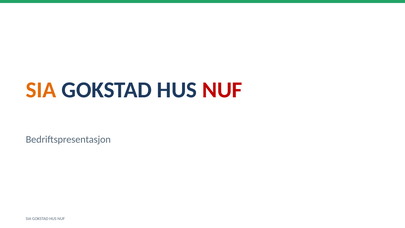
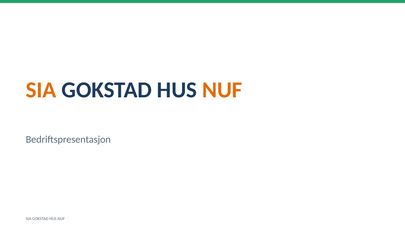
NUF at (222, 90) colour: red -> orange
